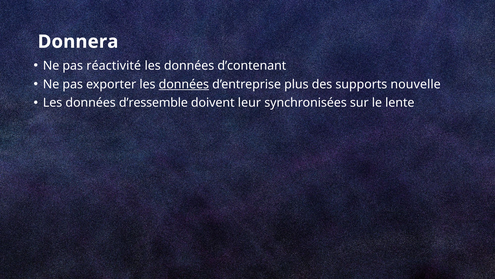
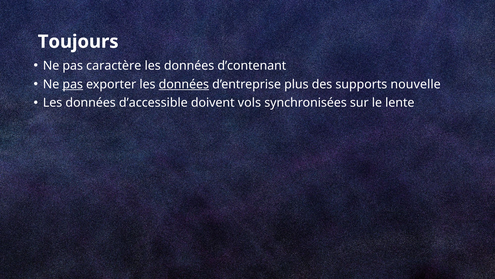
Donnera: Donnera -> Toujours
réactivité: réactivité -> caractère
pas at (73, 84) underline: none -> present
d’ressemble: d’ressemble -> d’accessible
leur: leur -> vols
